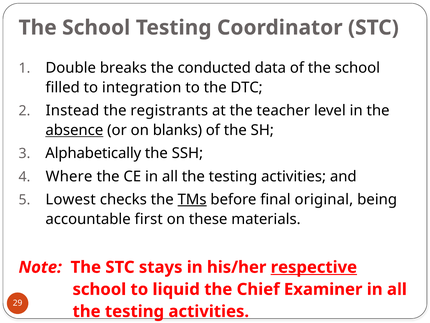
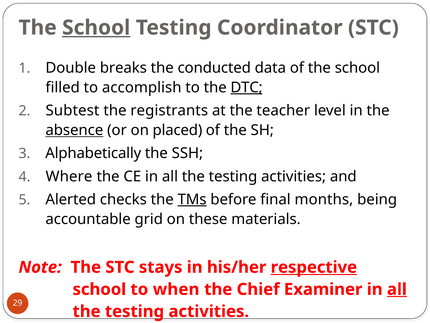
School at (96, 28) underline: none -> present
integration: integration -> accomplish
DTC underline: none -> present
Instead: Instead -> Subtest
blanks: blanks -> placed
Lowest: Lowest -> Alerted
original: original -> months
first: first -> grid
liquid: liquid -> when
all at (397, 289) underline: none -> present
